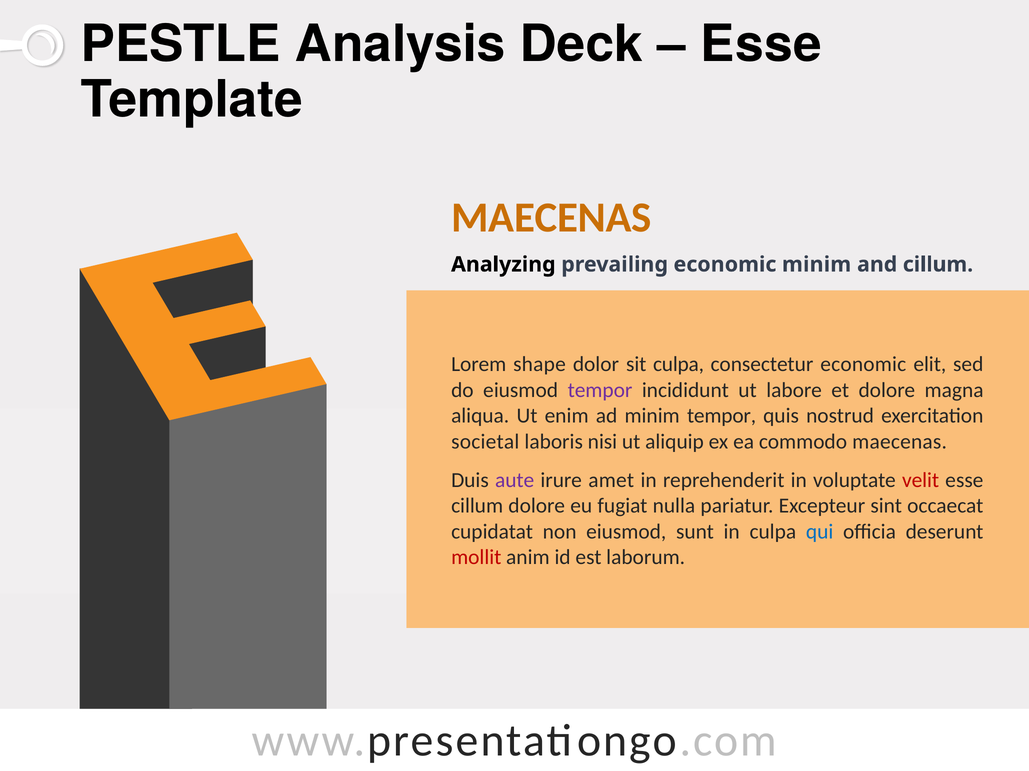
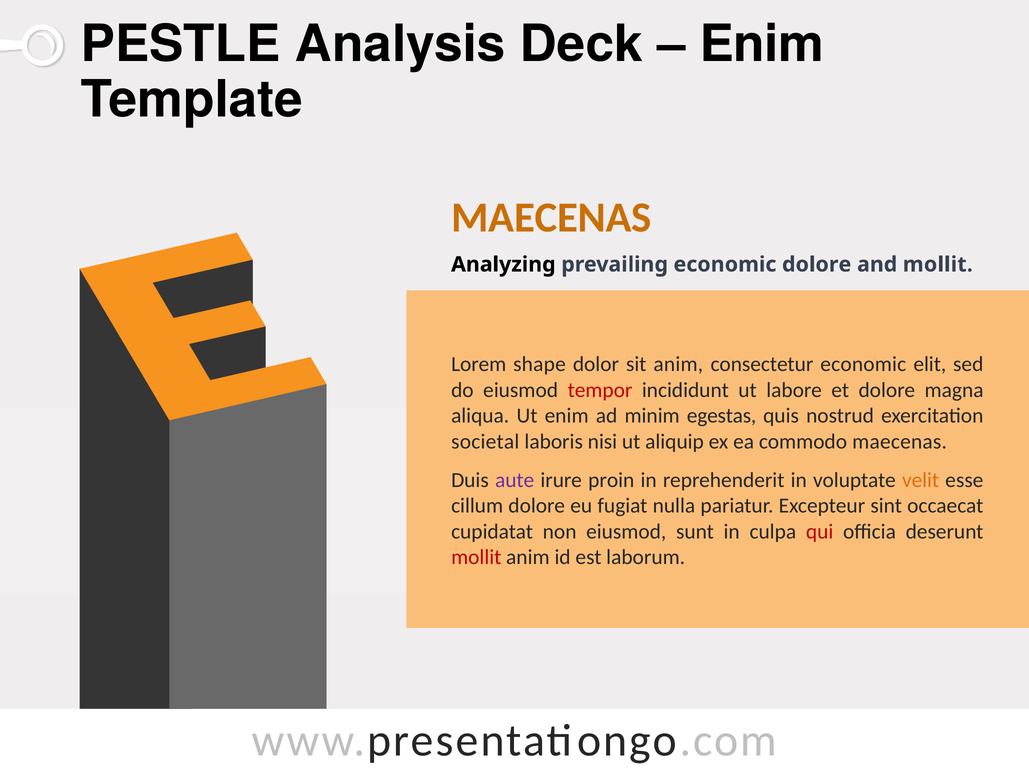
Esse at (761, 44): Esse -> Enim
economic minim: minim -> dolore
and cillum: cillum -> mollit
sit culpa: culpa -> anim
tempor at (600, 390) colour: purple -> red
minim tempor: tempor -> egestas
amet: amet -> proin
velit colour: red -> orange
qui colour: blue -> red
